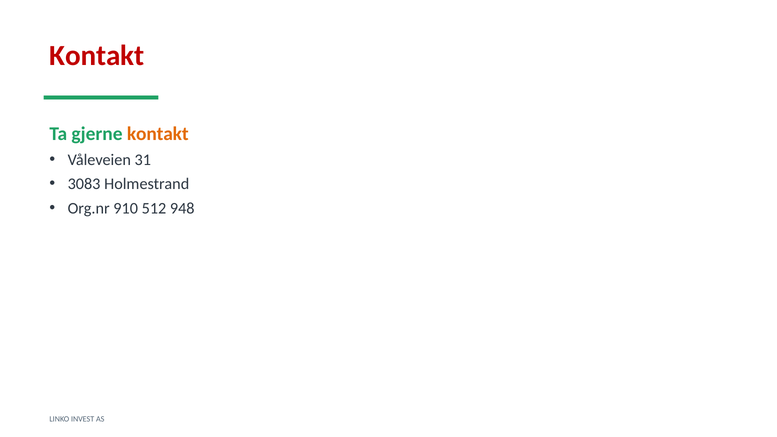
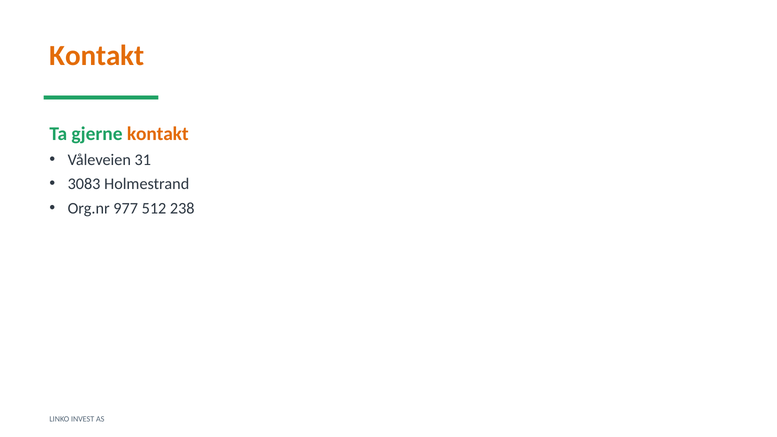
Kontakt at (97, 55) colour: red -> orange
910: 910 -> 977
948: 948 -> 238
